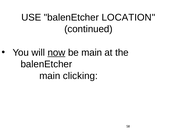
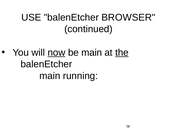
LOCATION: LOCATION -> BROWSER
the underline: none -> present
clicking: clicking -> running
